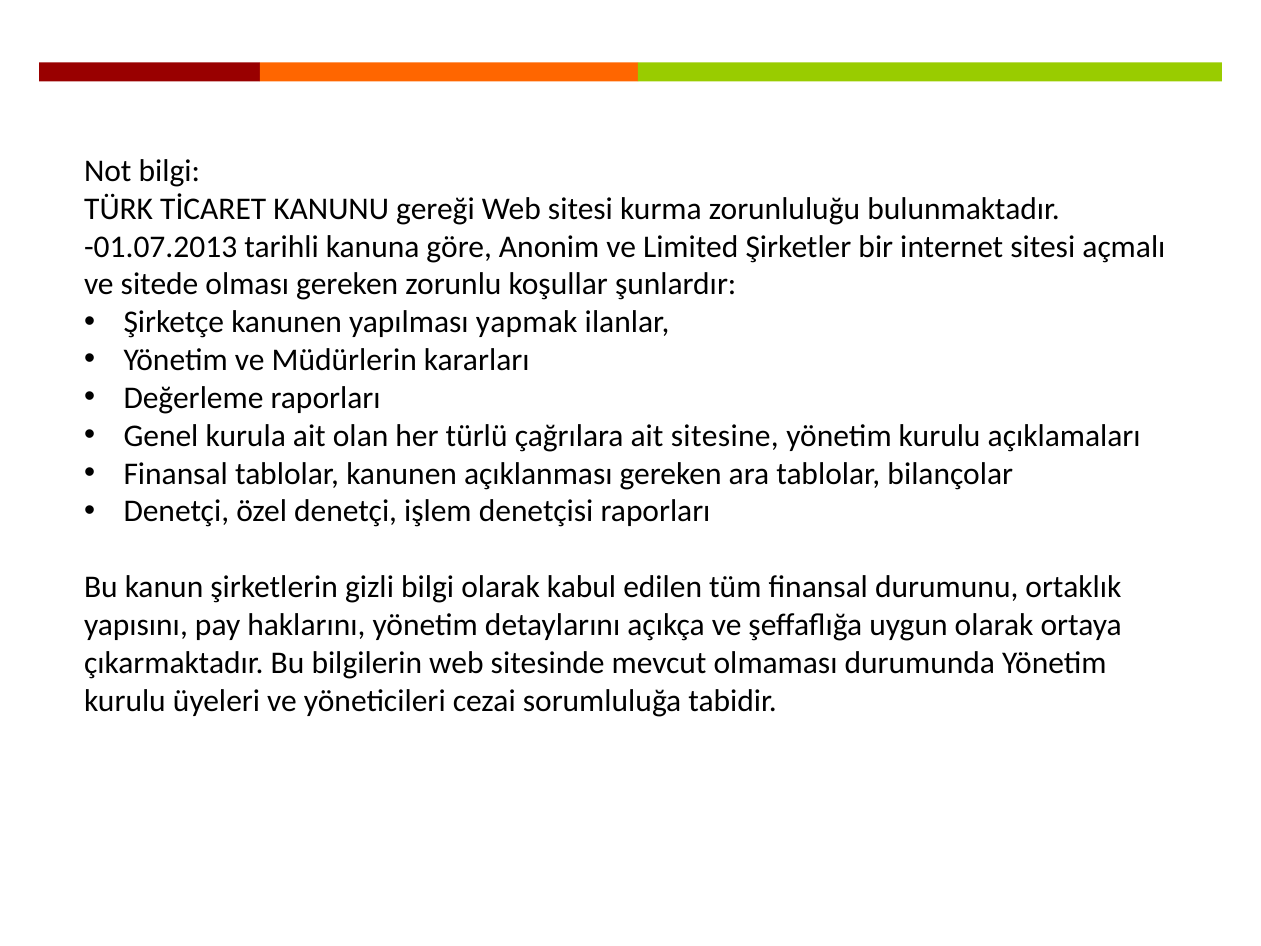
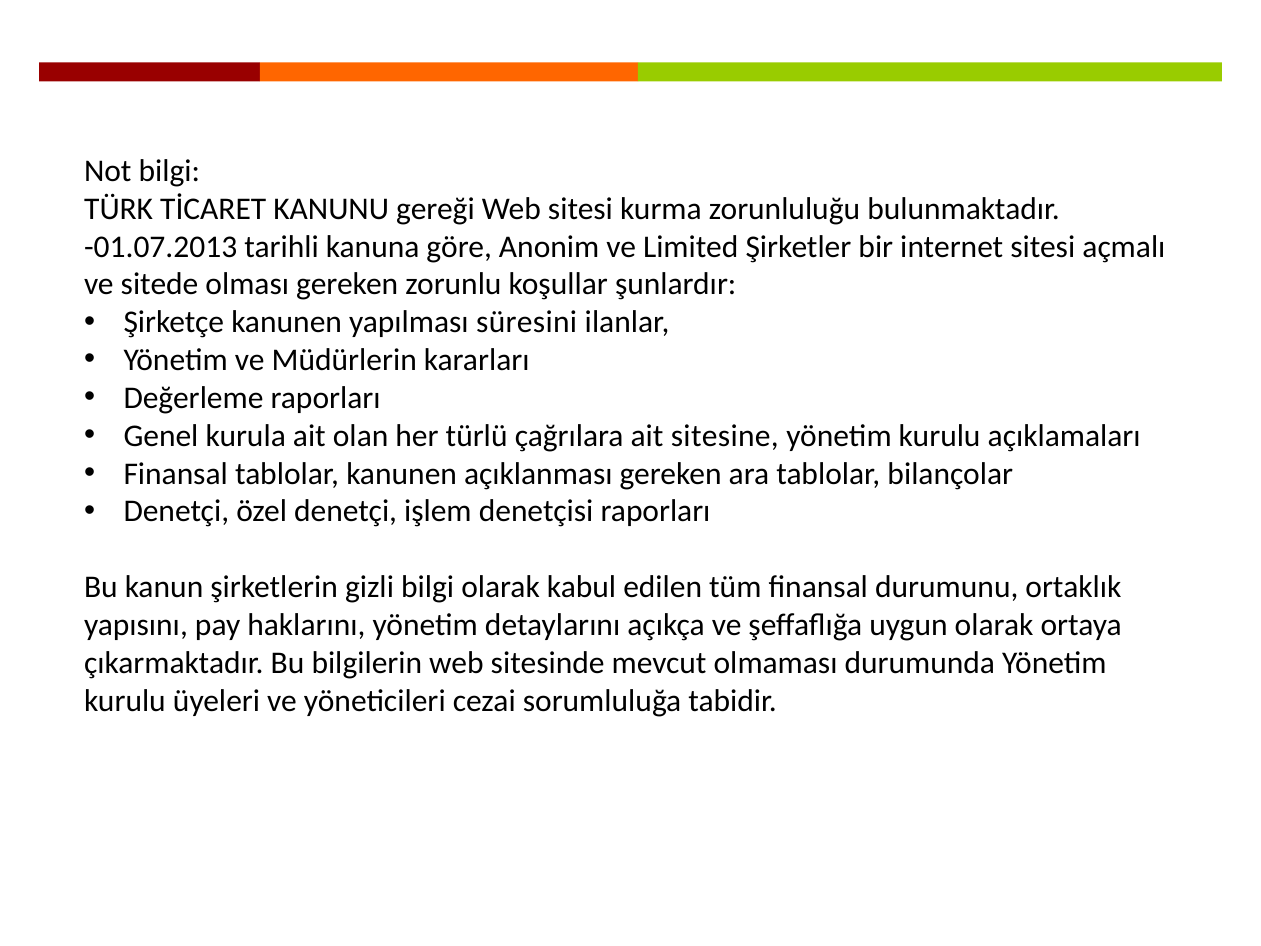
yapmak: yapmak -> süresini
